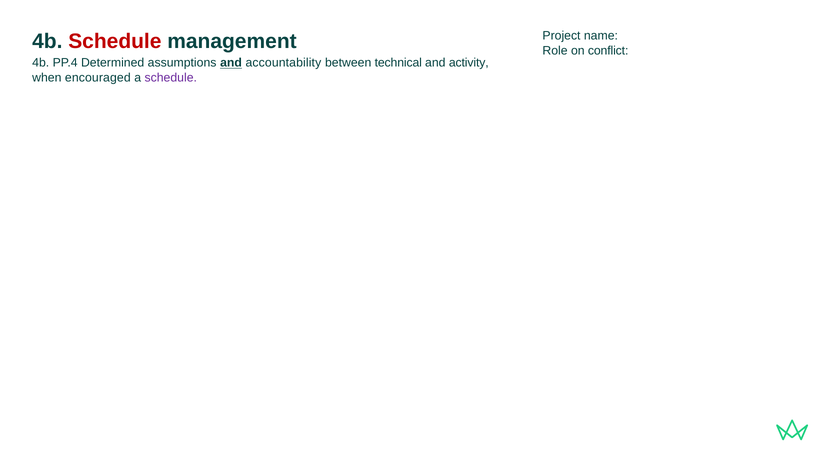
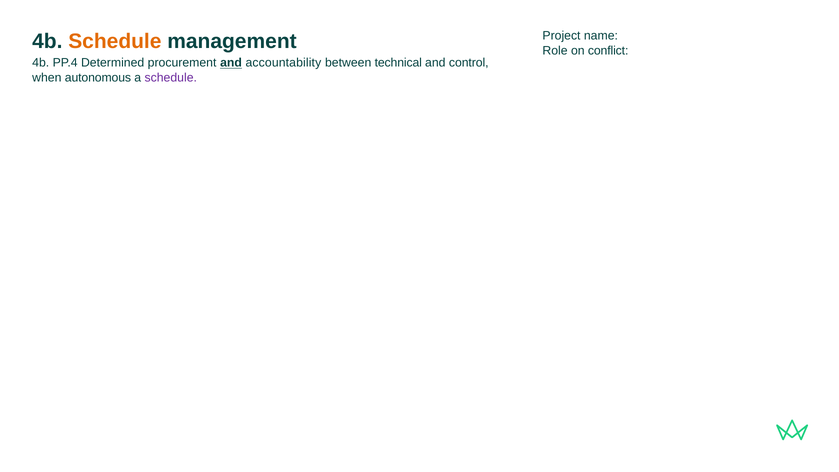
Schedule at (115, 41) colour: red -> orange
assumptions: assumptions -> procurement
activity: activity -> control
encouraged: encouraged -> autonomous
